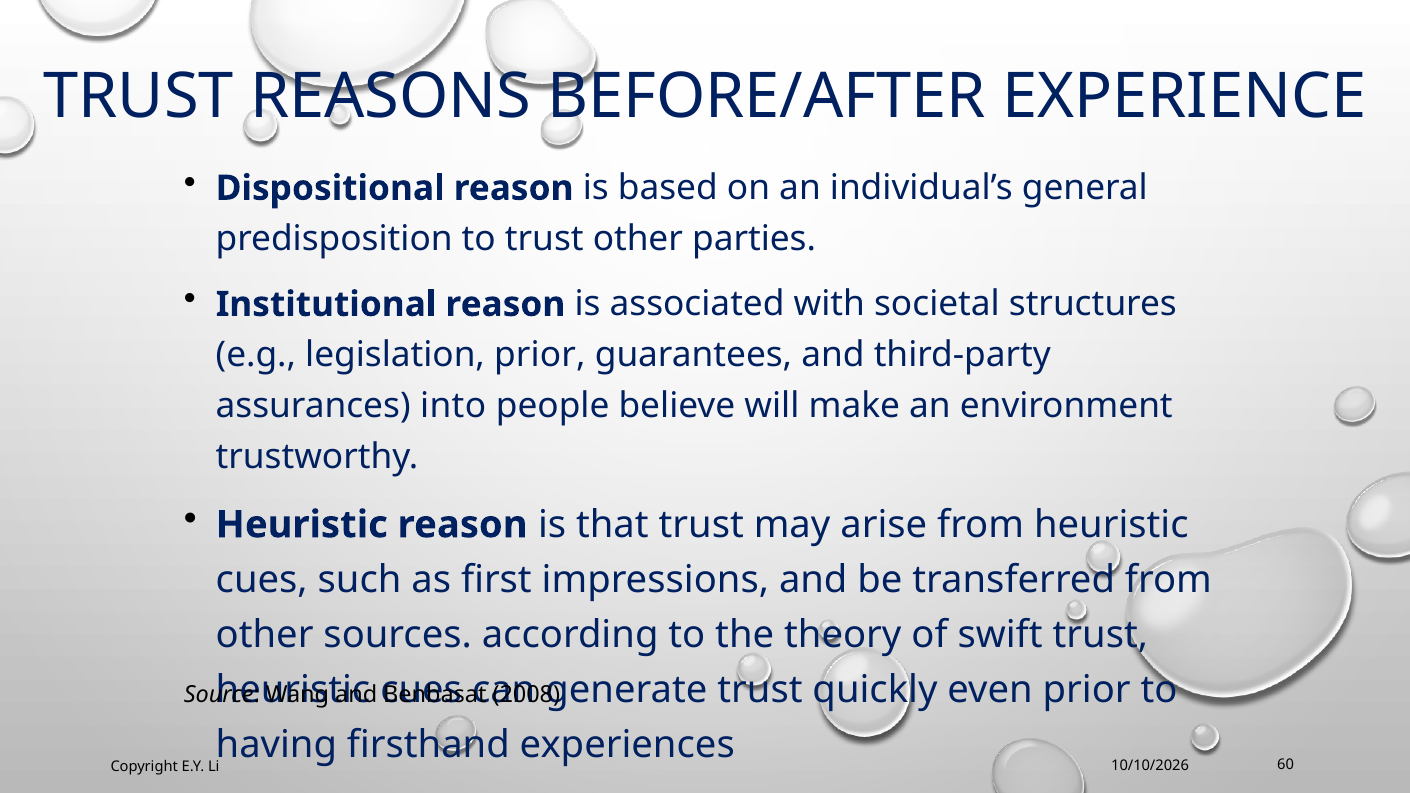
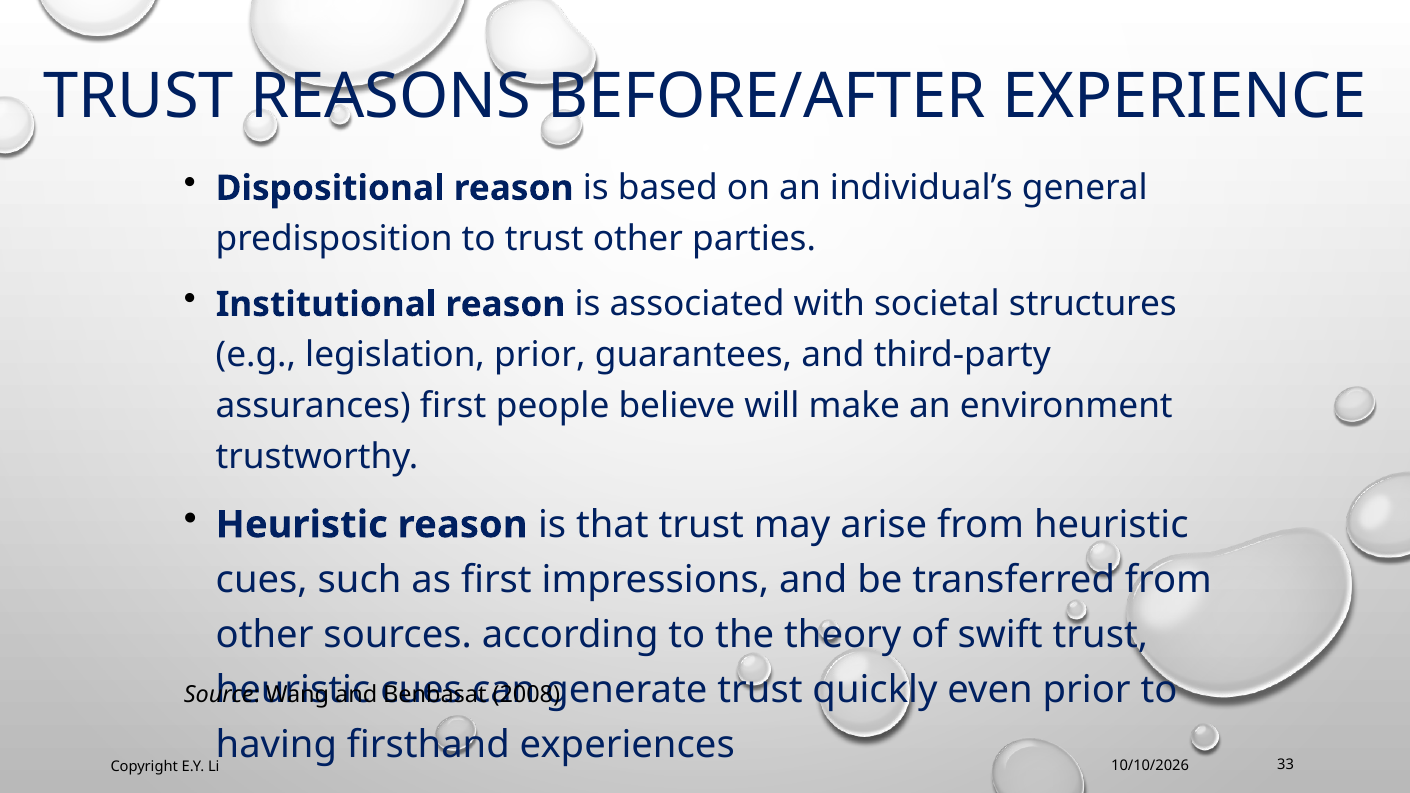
assurances into: into -> first
60: 60 -> 33
